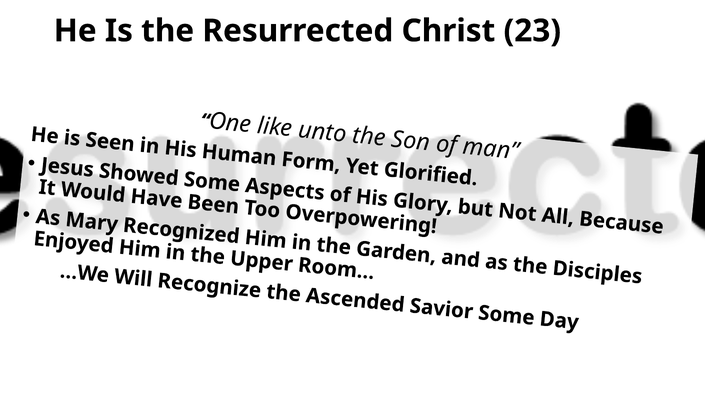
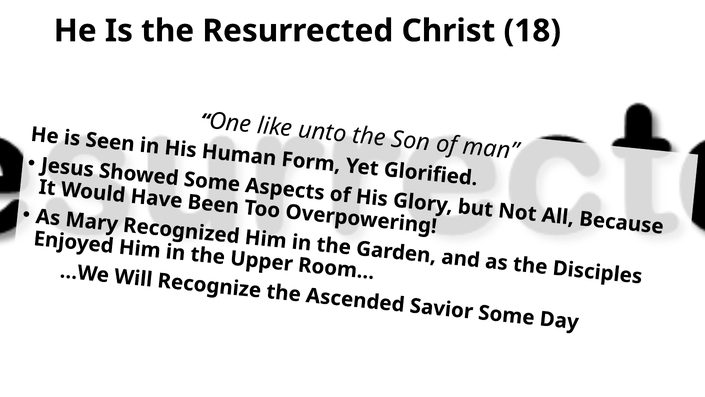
23: 23 -> 18
